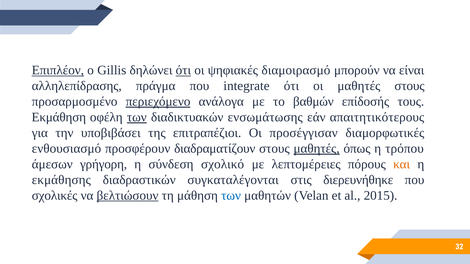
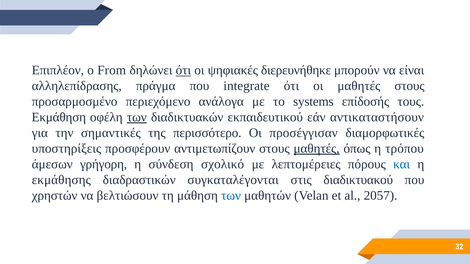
Επιπλέον underline: present -> none
Gillis: Gillis -> From
διαμοιρασμό: διαμοιρασμό -> διερευνήθηκε
περιεχόμενο underline: present -> none
βαθμών: βαθμών -> systems
ενσωμάτωσης: ενσωμάτωσης -> εκπαιδευτικού
απαιτητικότερους: απαιτητικότερους -> αντικαταστήσουν
υποβιβάσει: υποβιβάσει -> σημαντικές
επιτραπέζιοι: επιτραπέζιοι -> περισσότερο
ενθουσιασμό: ενθουσιασμό -> υποστηρίξεις
διαδραματίζουν: διαδραματίζουν -> αντιμετωπίζουν
και colour: orange -> blue
διερευνήθηκε: διερευνήθηκε -> διαδικτυακού
σχολικές: σχολικές -> χρηστών
βελτιώσουν underline: present -> none
2015: 2015 -> 2057
